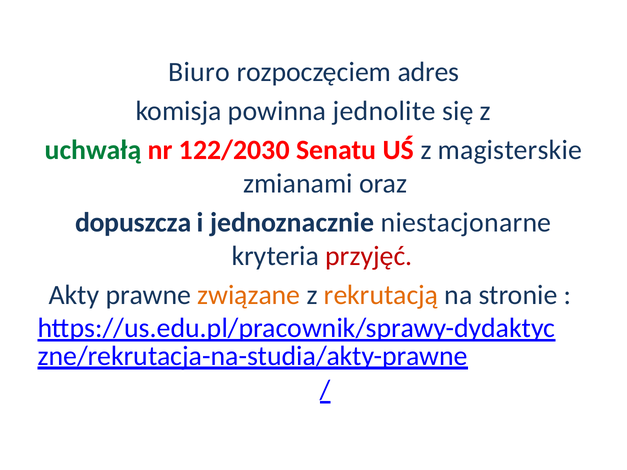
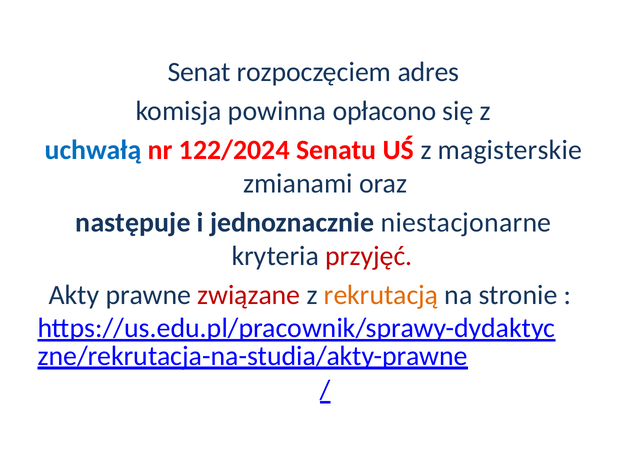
Biuro: Biuro -> Senat
jednolite: jednolite -> opłacono
uchwałą colour: green -> blue
122/2030: 122/2030 -> 122/2024
dopuszcza: dopuszcza -> następuje
związane colour: orange -> red
